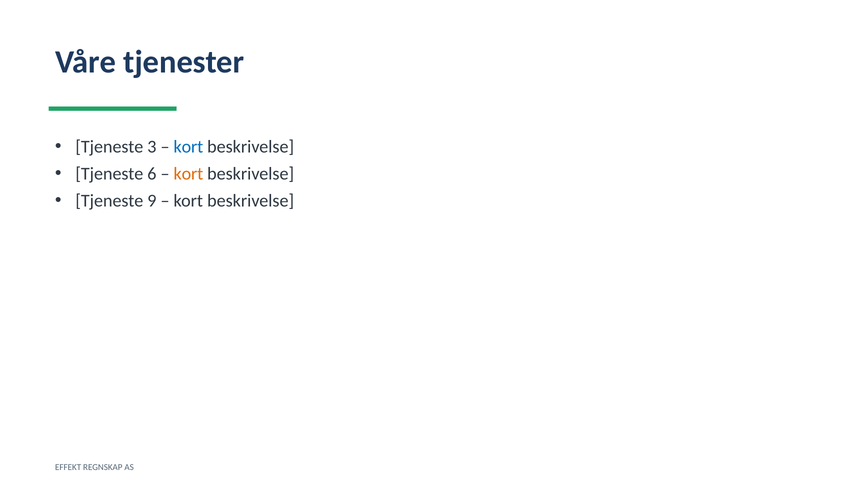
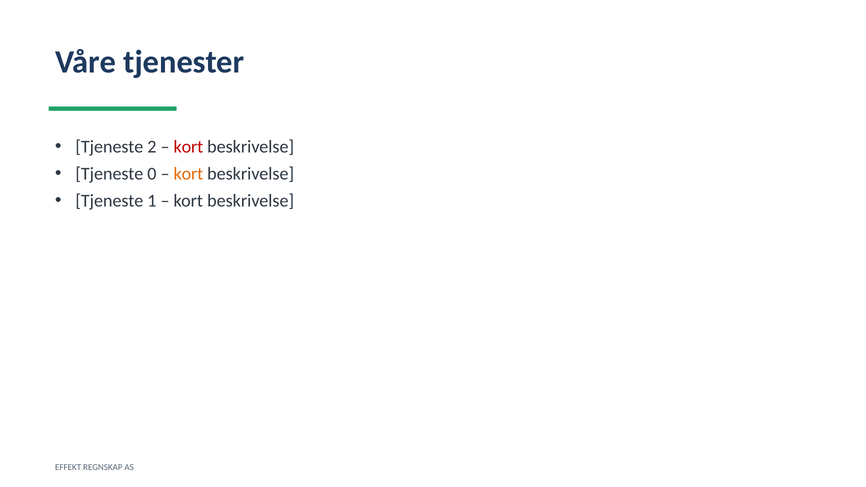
3: 3 -> 2
kort at (188, 147) colour: blue -> red
6: 6 -> 0
9: 9 -> 1
